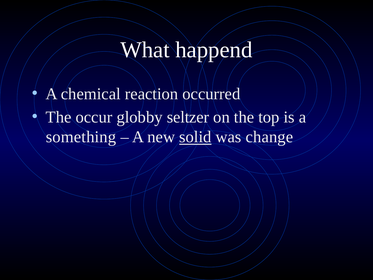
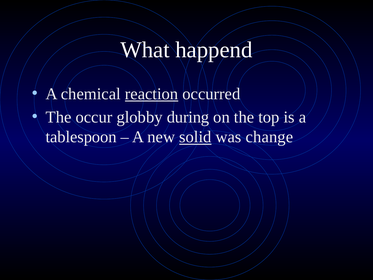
reaction underline: none -> present
seltzer: seltzer -> during
something: something -> tablespoon
